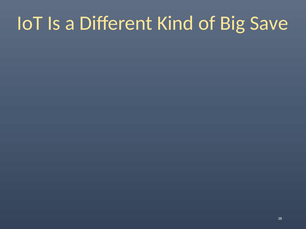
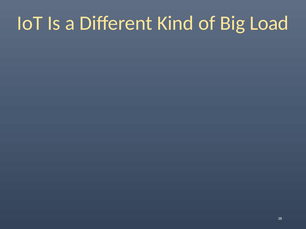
Save: Save -> Load
